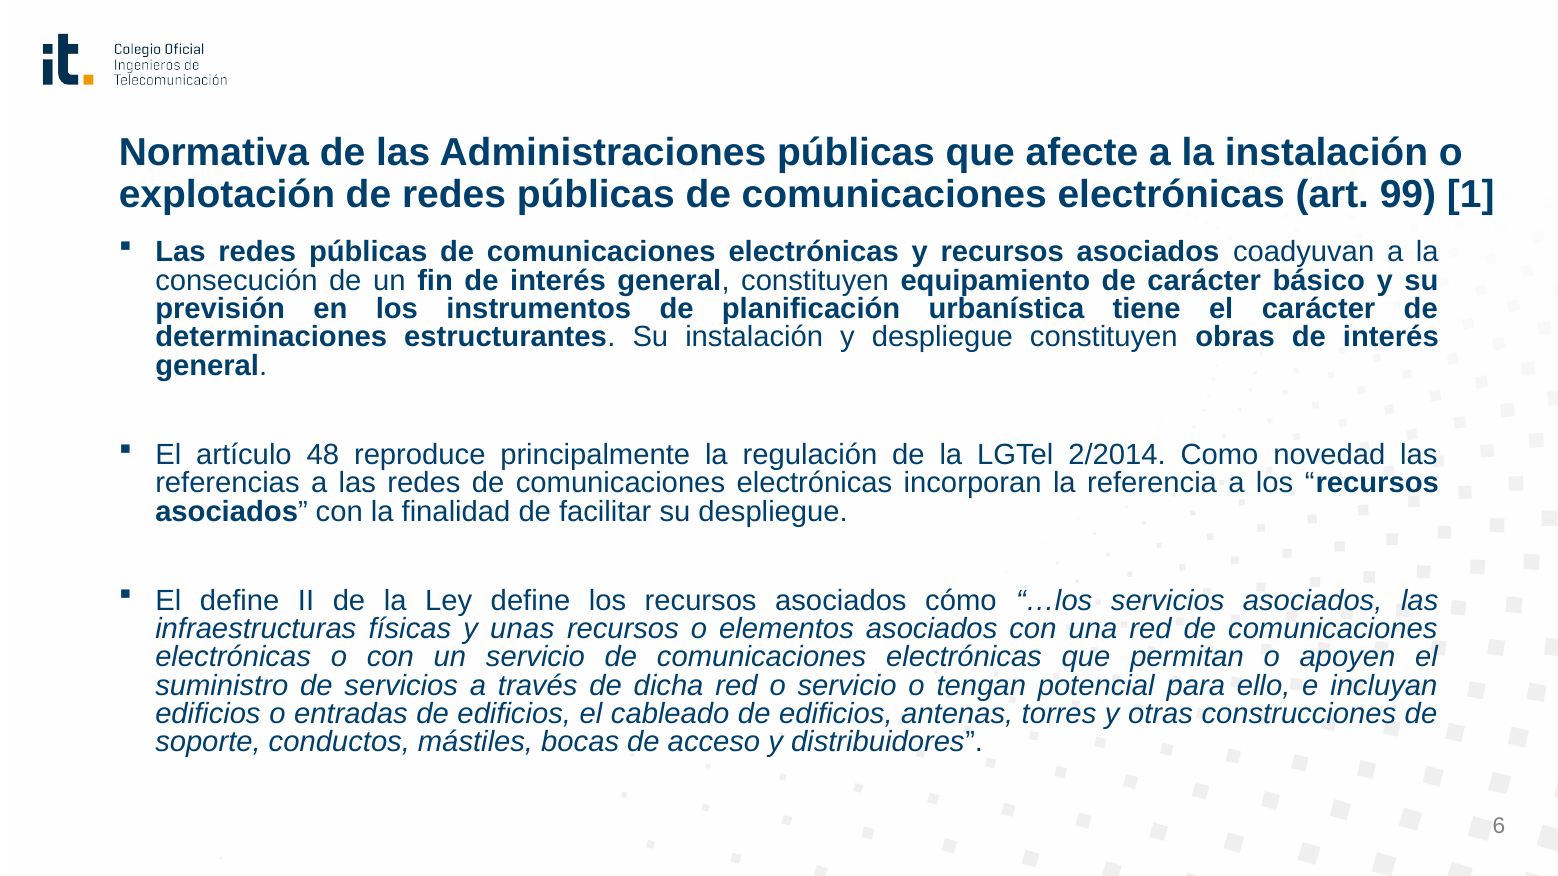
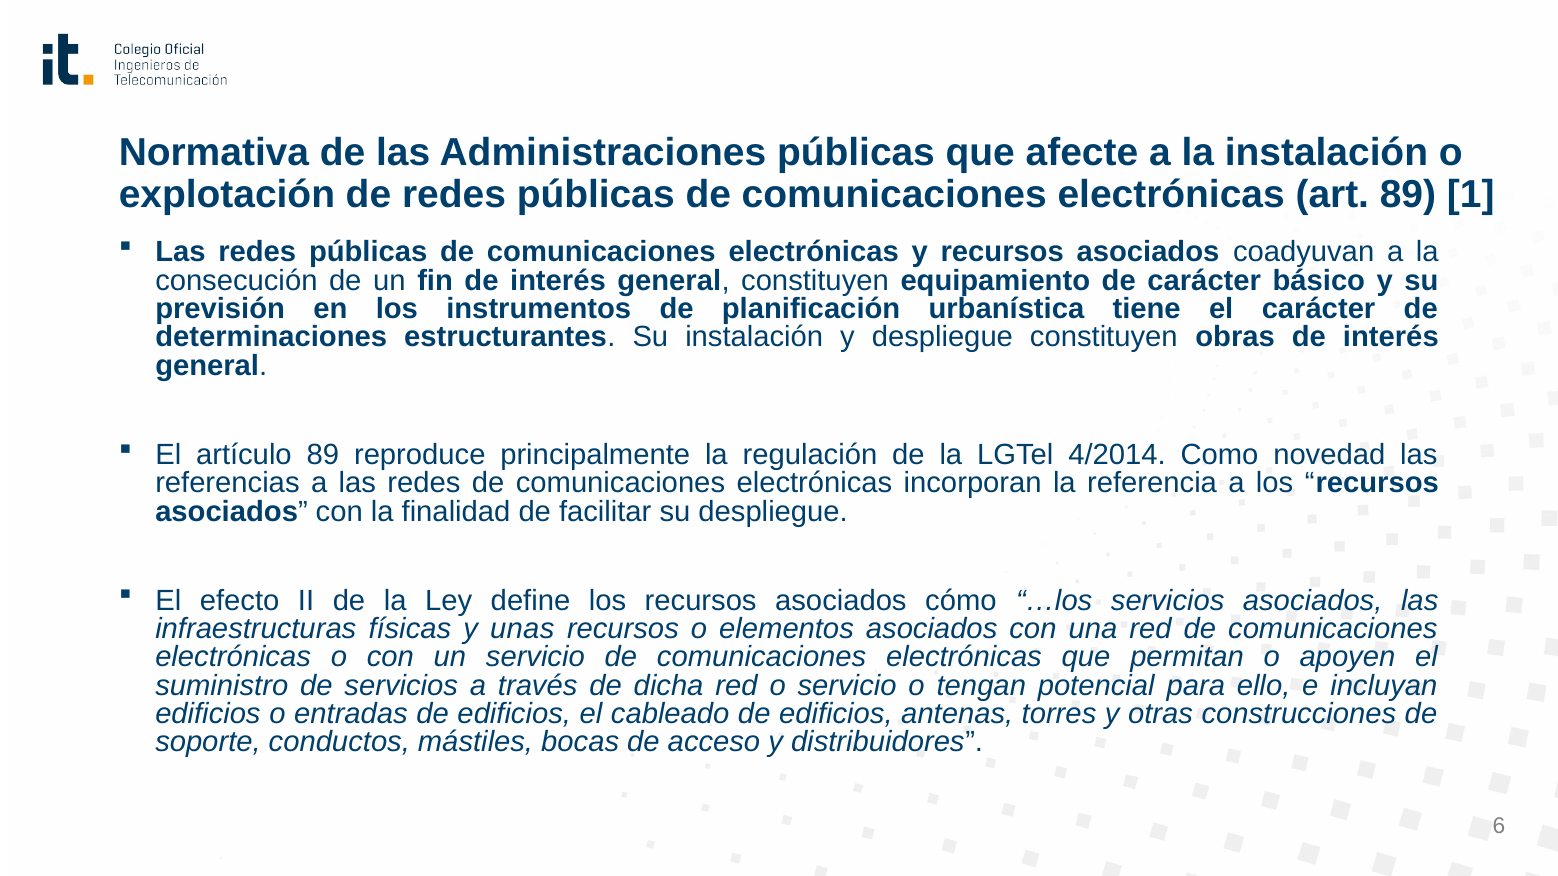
art 99: 99 -> 89
artículo 48: 48 -> 89
2/2014: 2/2014 -> 4/2014
El define: define -> efecto
